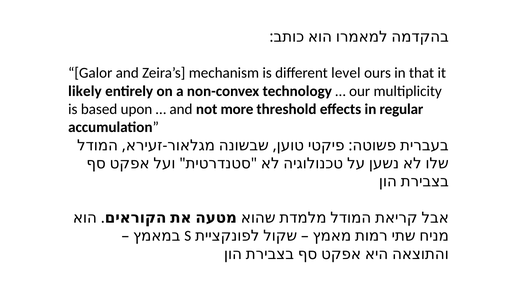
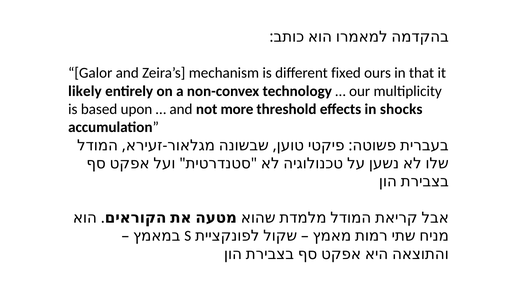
level: level -> fixed
regular: regular -> shocks
